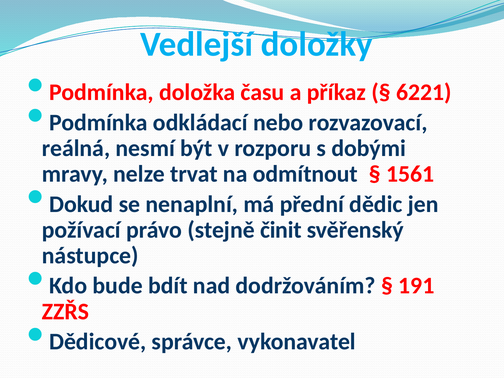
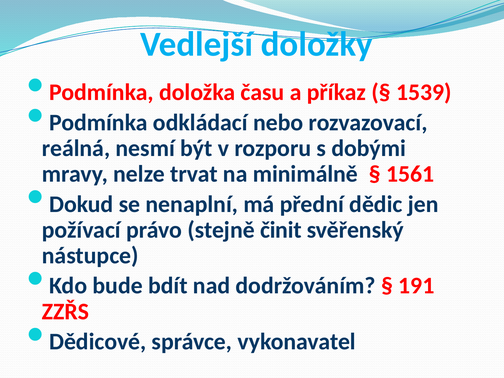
6221: 6221 -> 1539
odmítnout: odmítnout -> minimálně
